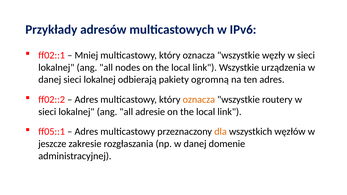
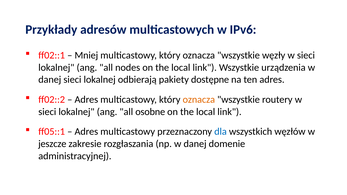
ogromną: ogromną -> dostępne
adresie: adresie -> osobne
dla colour: orange -> blue
